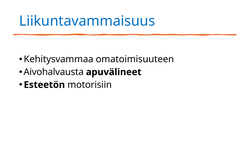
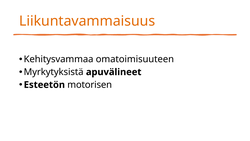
Liikuntavammaisuus colour: blue -> orange
Aivohalvausta: Aivohalvausta -> Myrkytyksistä
motorisiin: motorisiin -> motorisen
